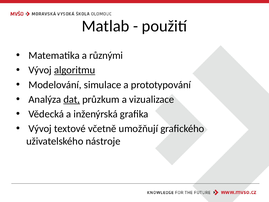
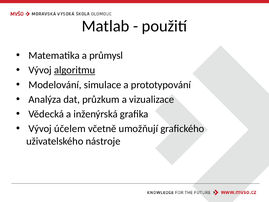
různými: různými -> průmysl
dat underline: present -> none
textové: textové -> účelem
